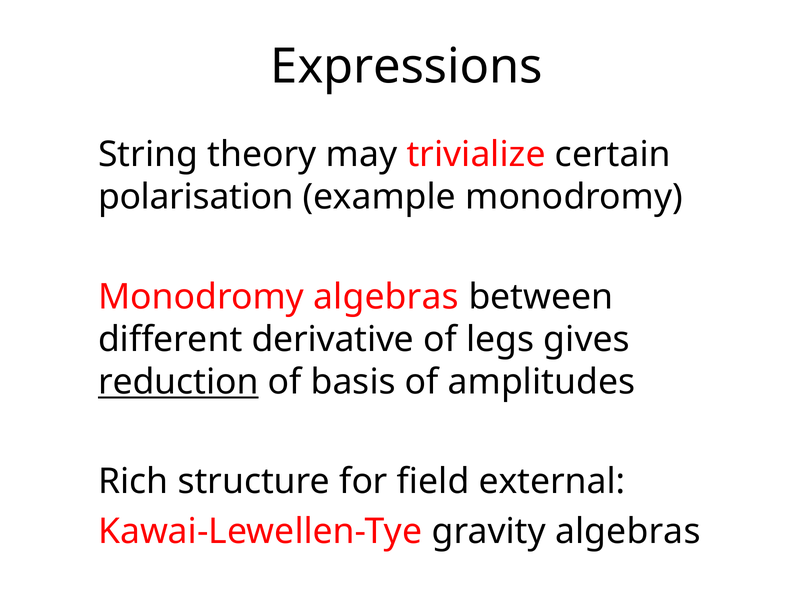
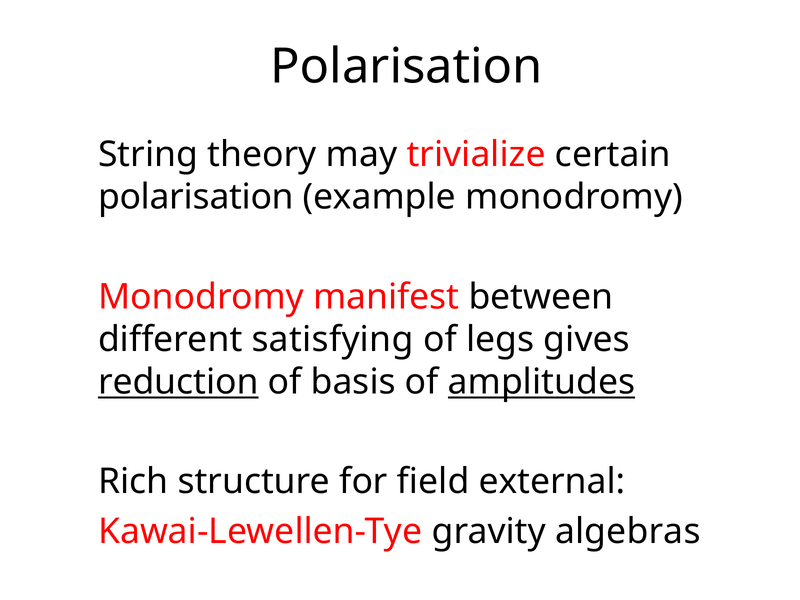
Expressions at (407, 67): Expressions -> Polarisation
Monodromy algebras: algebras -> manifest
derivative: derivative -> satisfying
amplitudes underline: none -> present
